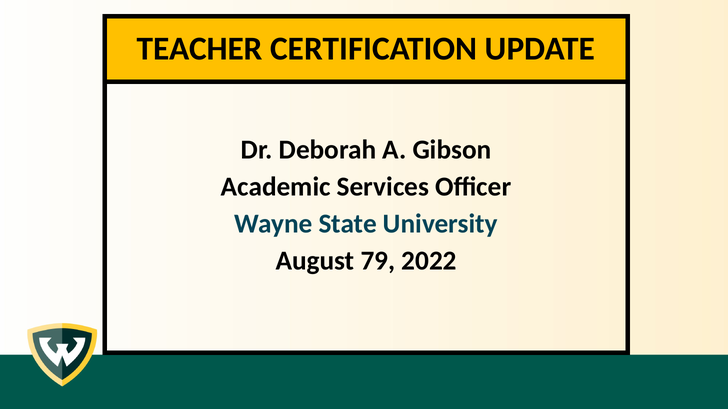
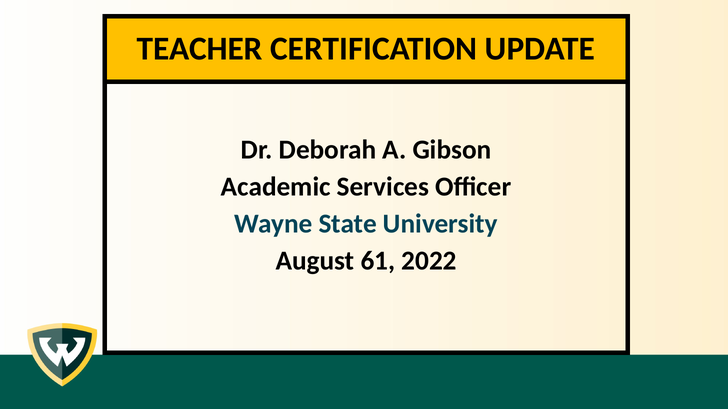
79: 79 -> 61
